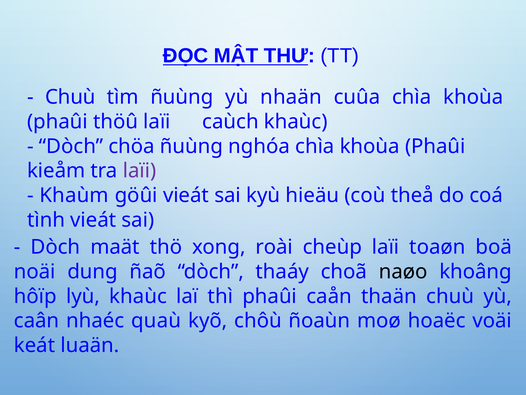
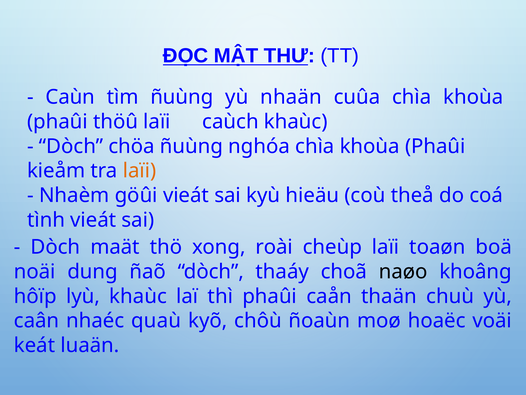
Chuù at (70, 97): Chuù -> Caùn
laïi at (139, 171) colour: purple -> orange
Khaùm: Khaùm -> Nhaèm
